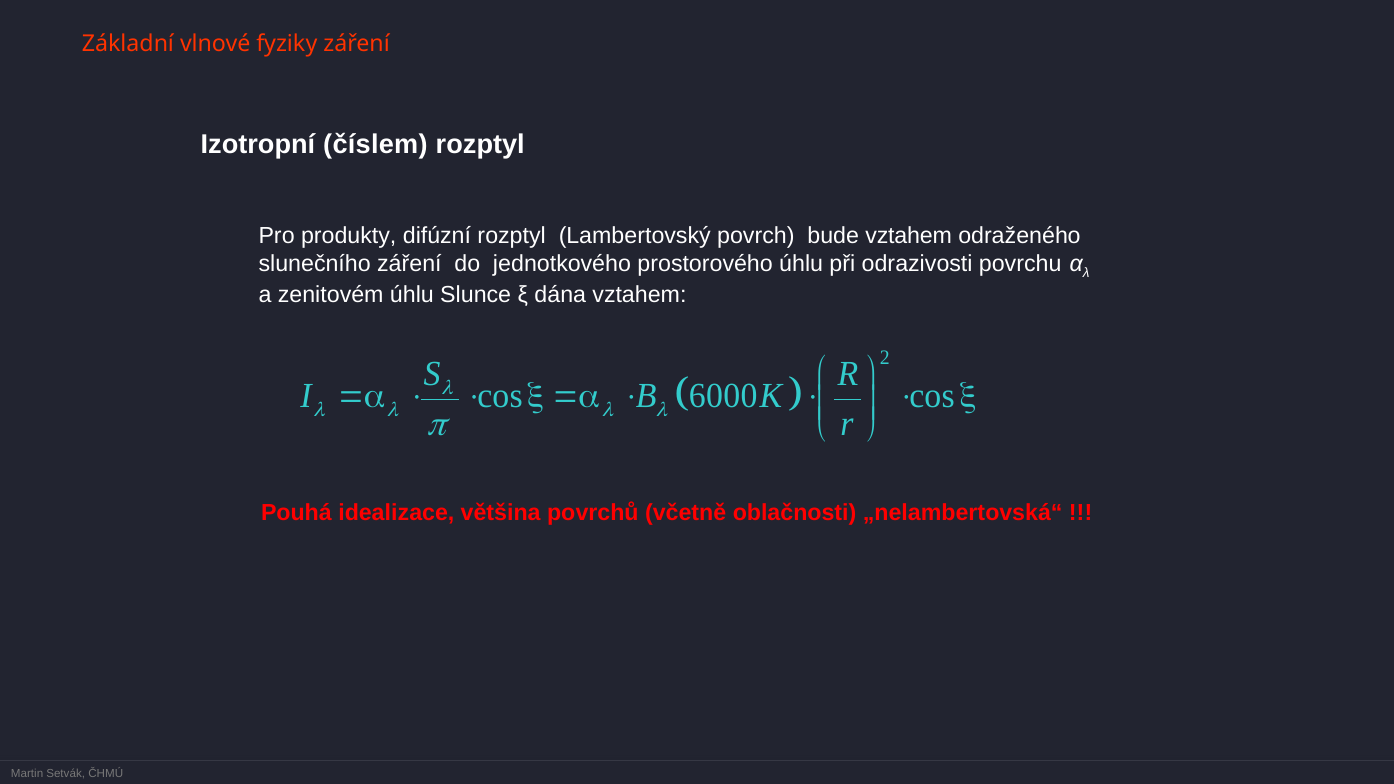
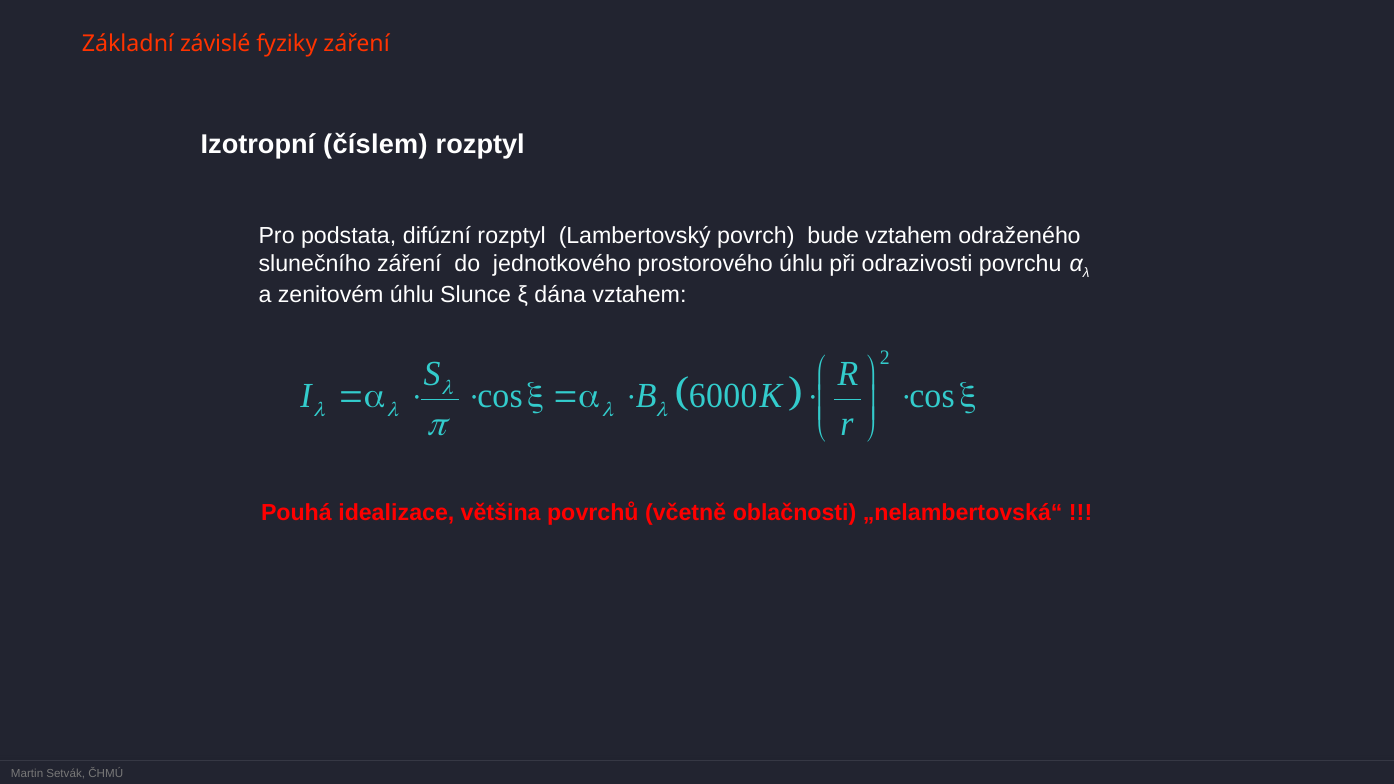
vlnové: vlnové -> závislé
produkty: produkty -> podstata
